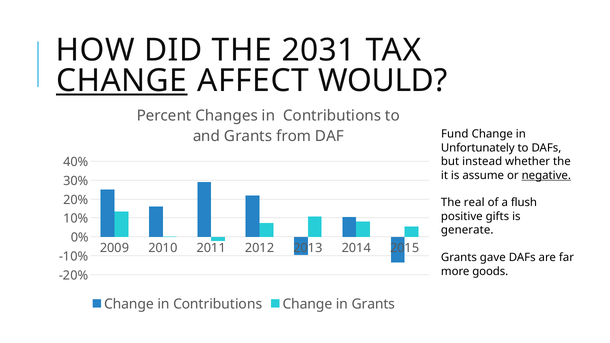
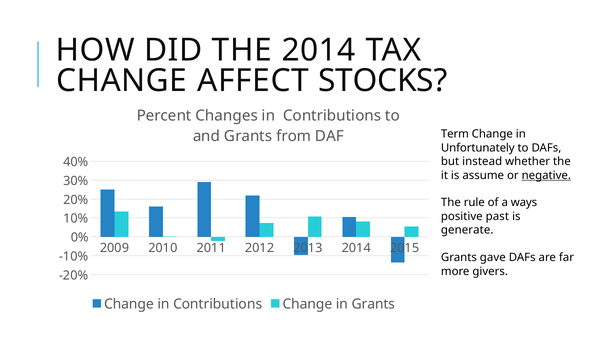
THE 2031: 2031 -> 2014
CHANGE at (122, 81) underline: present -> none
WOULD: WOULD -> STOCKS
Fund: Fund -> Term
real: real -> rule
flush: flush -> ways
gifts: gifts -> past
goods: goods -> givers
